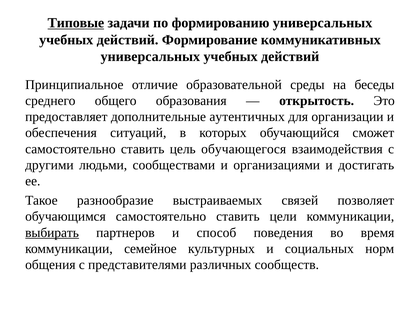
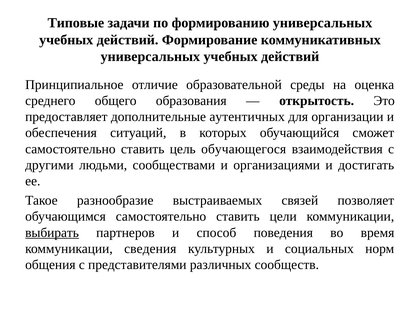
Типовые underline: present -> none
беседы: беседы -> оценка
семейное: семейное -> сведения
